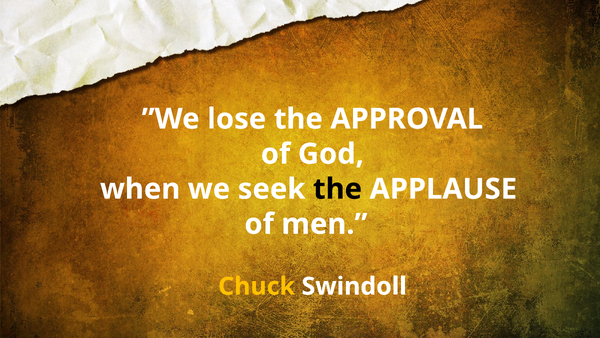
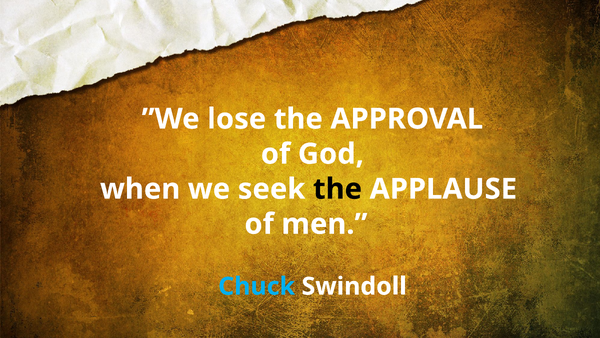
Chuck colour: yellow -> light blue
